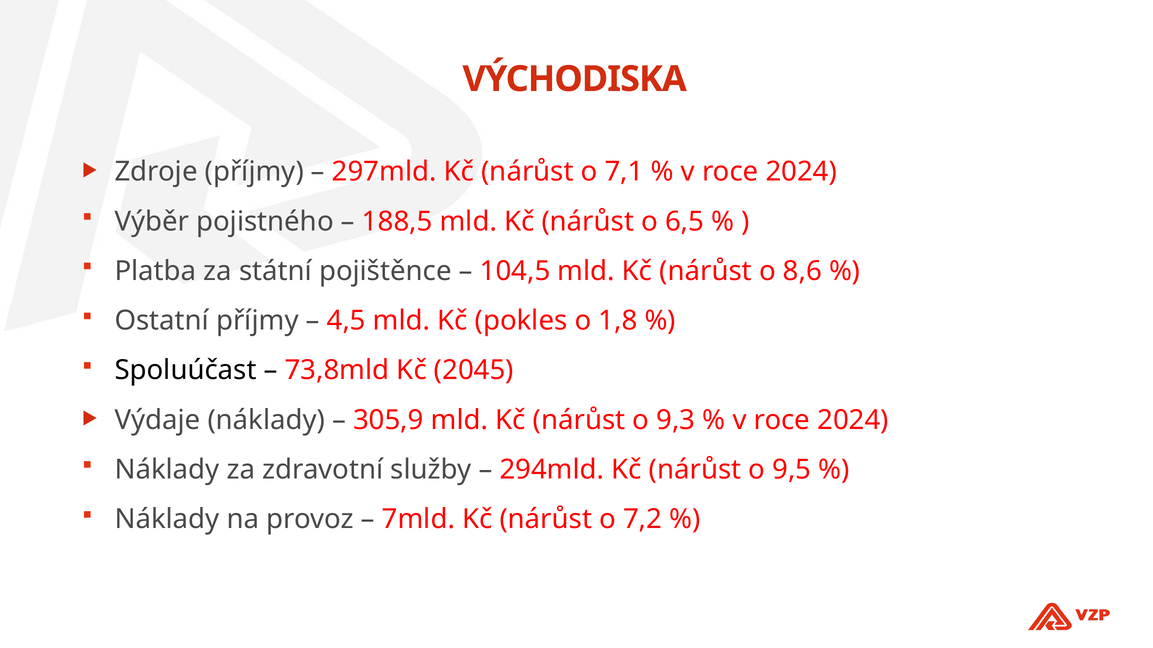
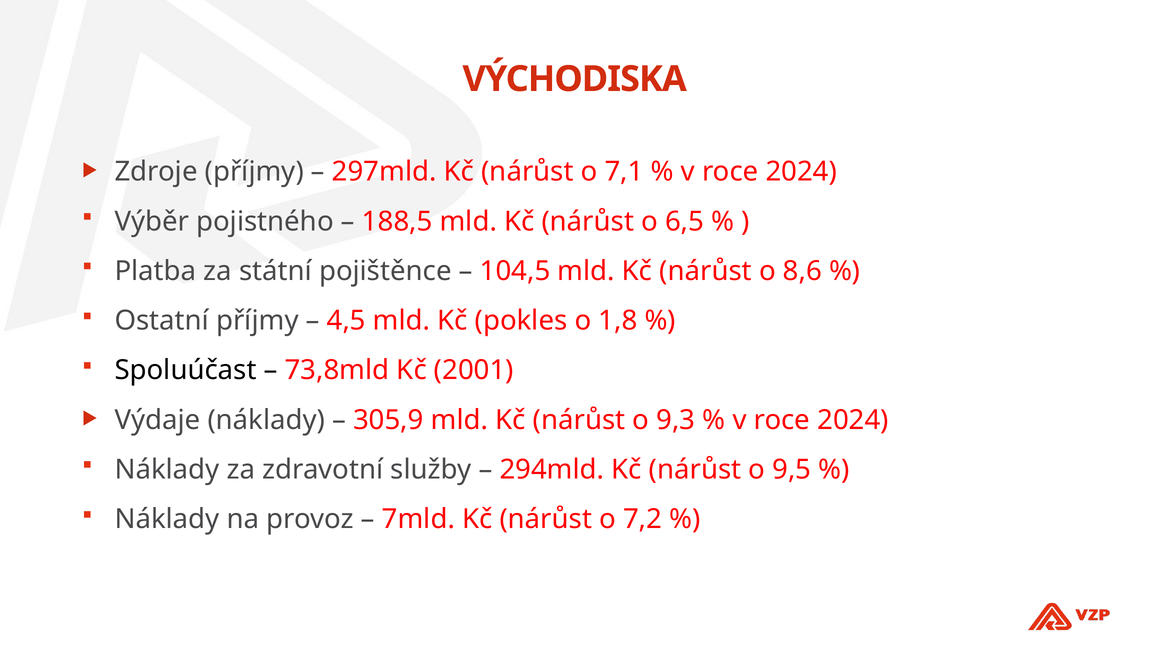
2045: 2045 -> 2001
